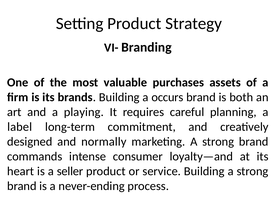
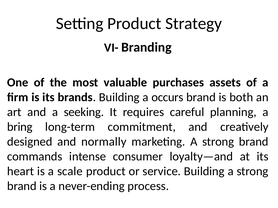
playing: playing -> seeking
label: label -> bring
seller: seller -> scale
